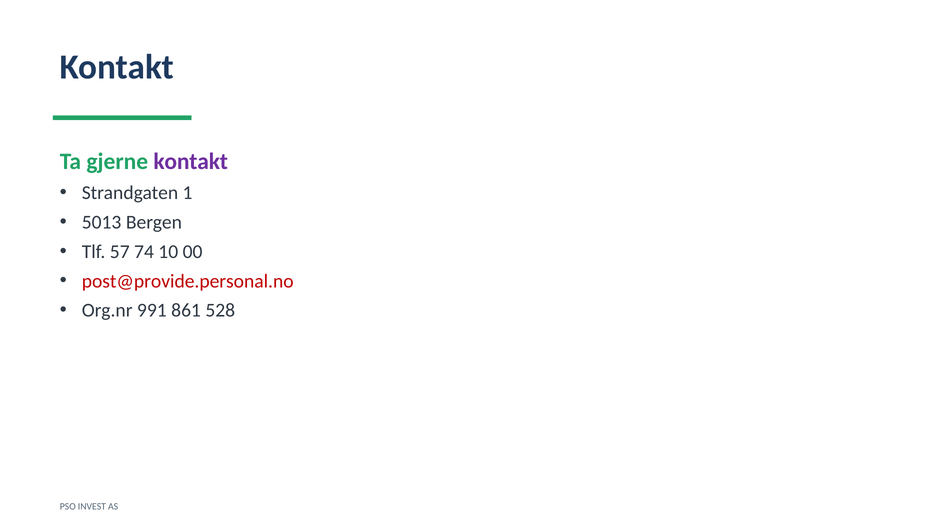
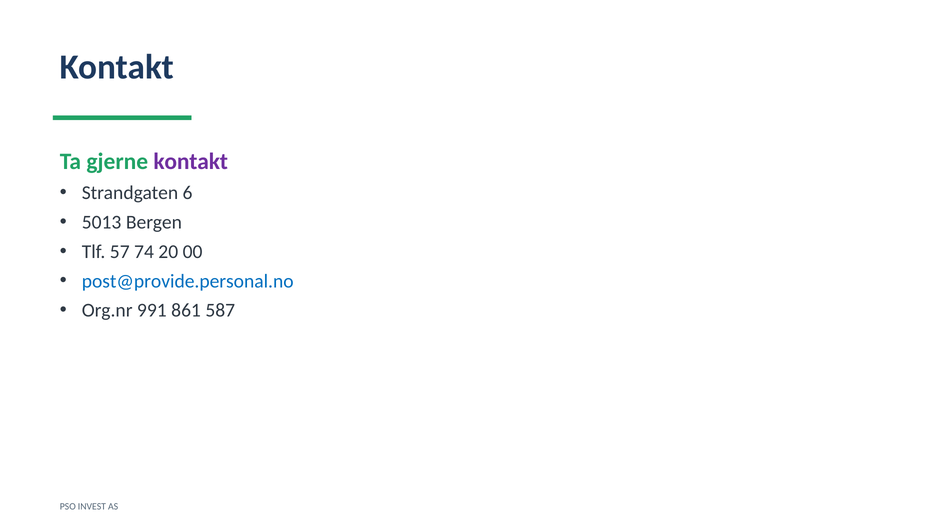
1: 1 -> 6
10: 10 -> 20
post@provide.personal.no colour: red -> blue
528: 528 -> 587
